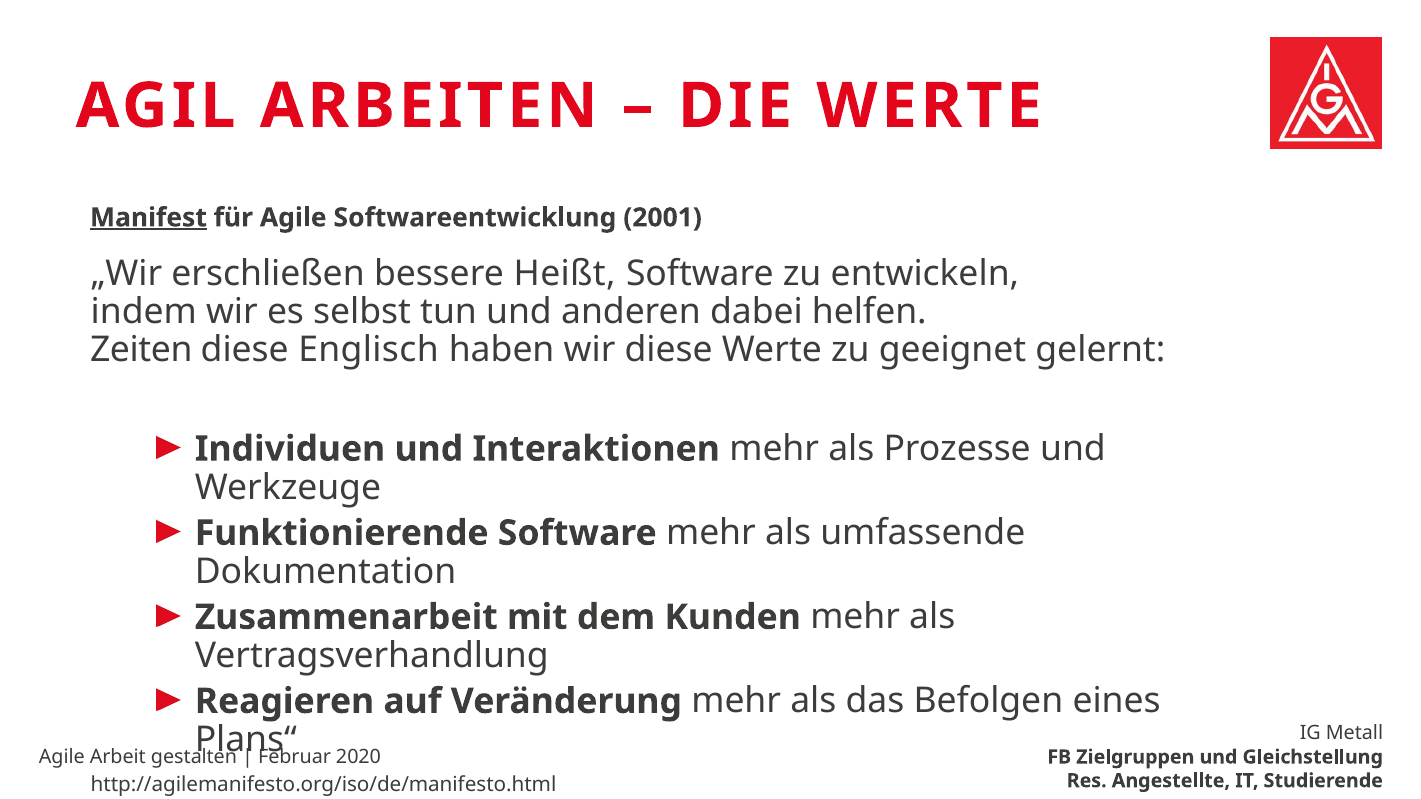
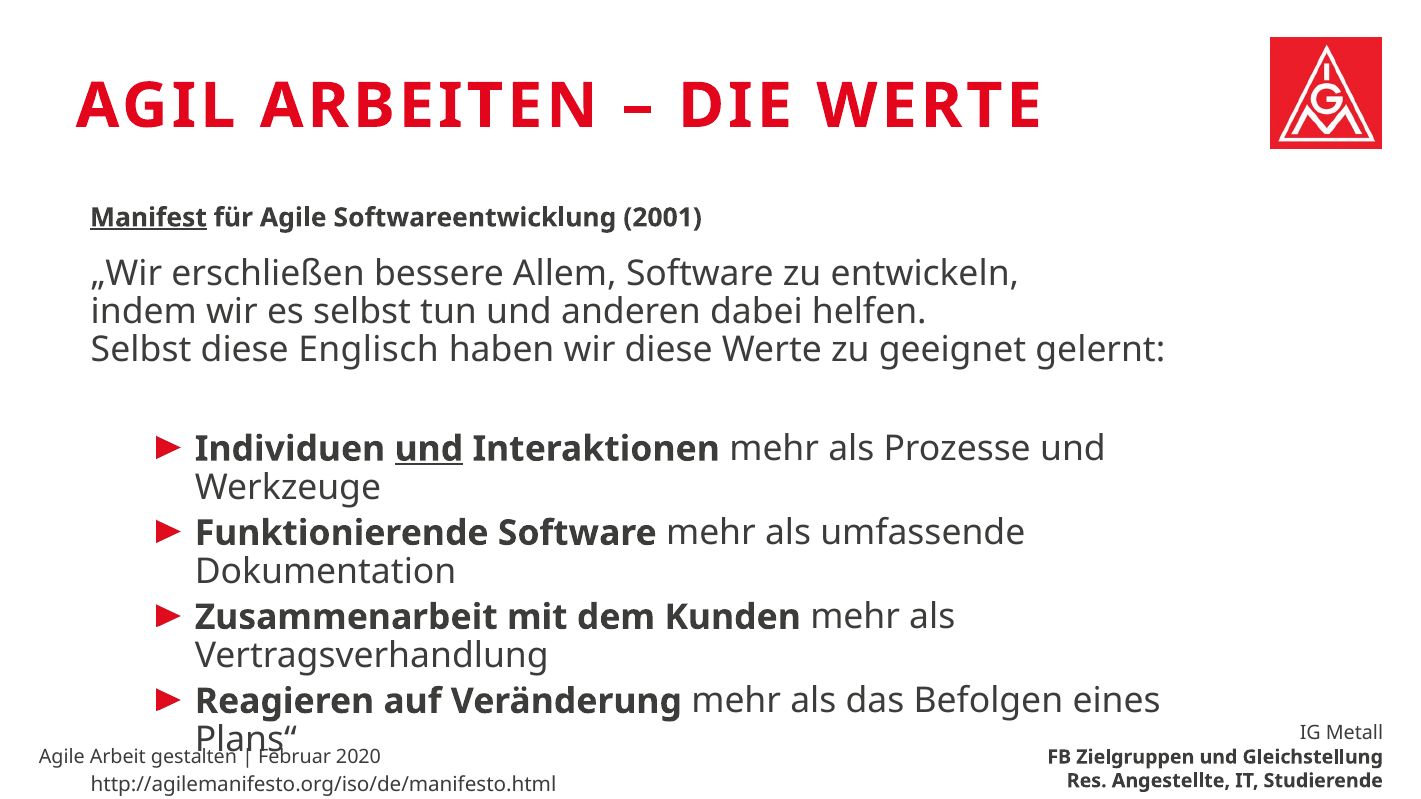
Heißt: Heißt -> Allem
Zeiten at (141, 350): Zeiten -> Selbst
und at (429, 449) underline: none -> present
